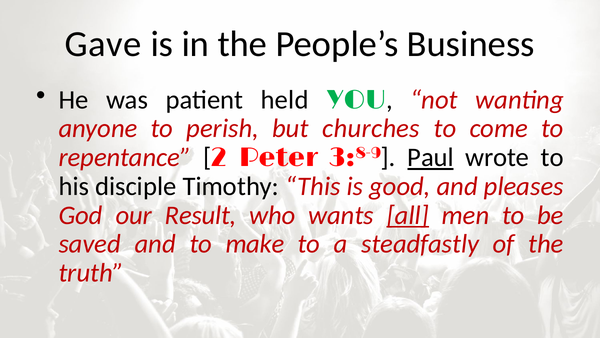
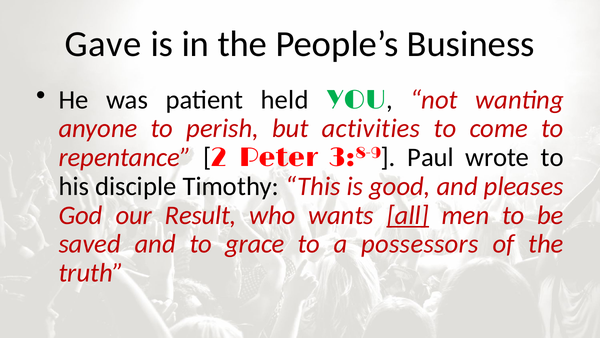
churches: churches -> activities
Paul underline: present -> none
make: make -> grace
steadfastly: steadfastly -> possessors
